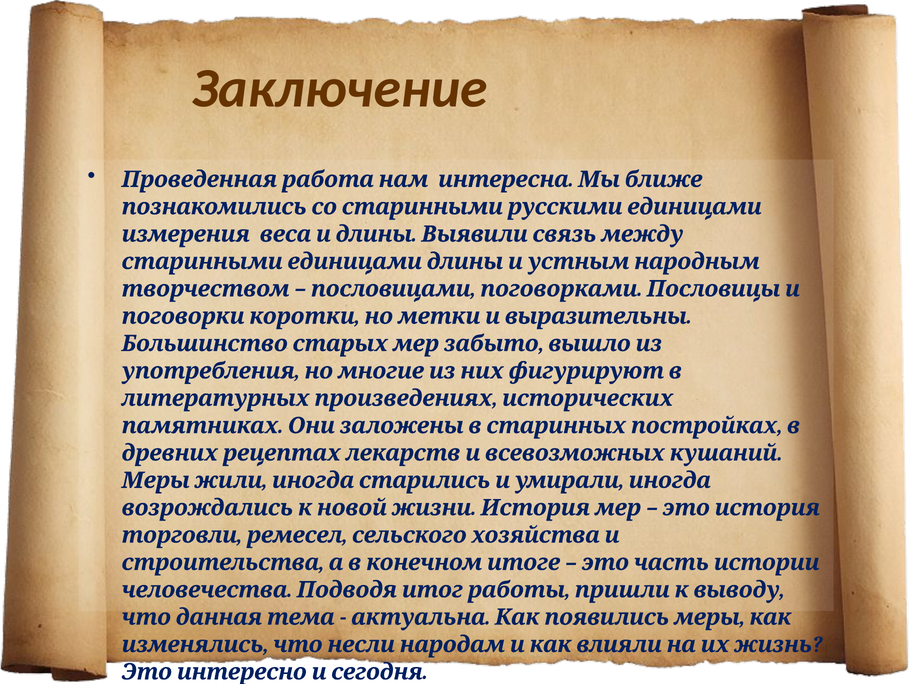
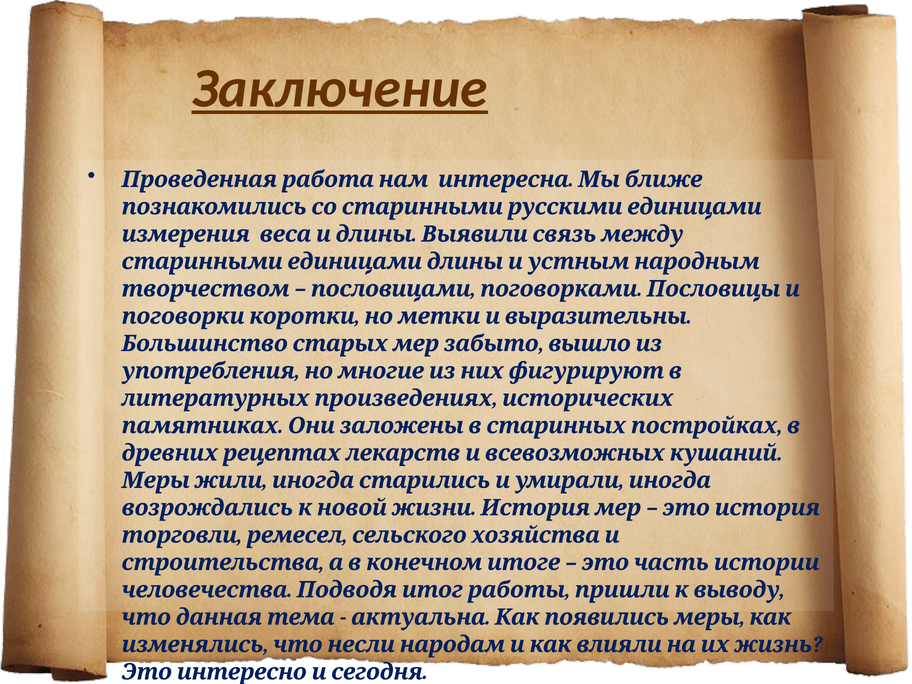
Заключение underline: none -> present
